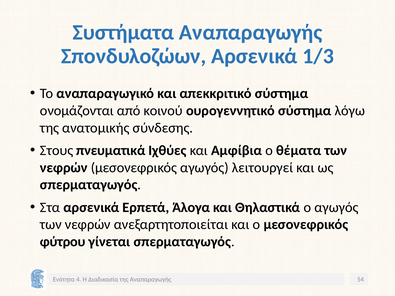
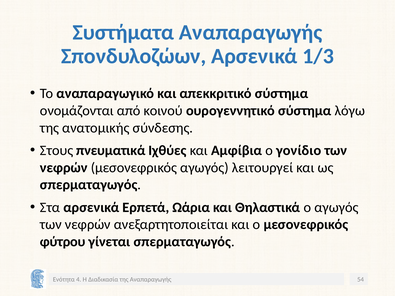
θέματα: θέματα -> γονίδιο
Άλογα: Άλογα -> Ωάρια
